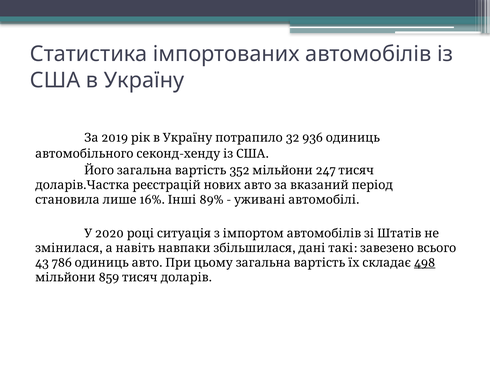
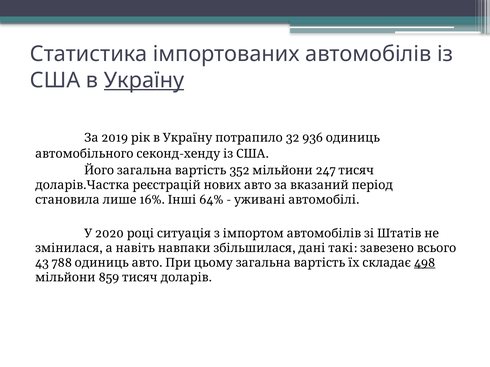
Україну underline: none -> present
89%: 89% -> 64%
786: 786 -> 788
